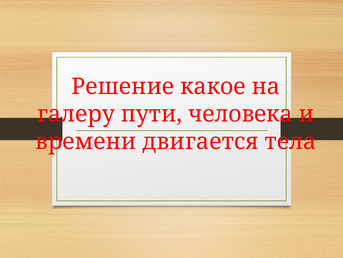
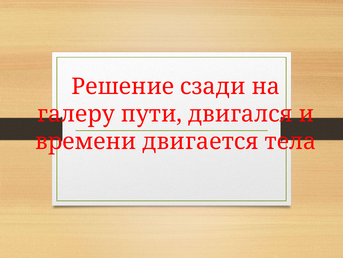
какое: какое -> сзади
человека: человека -> двигался
